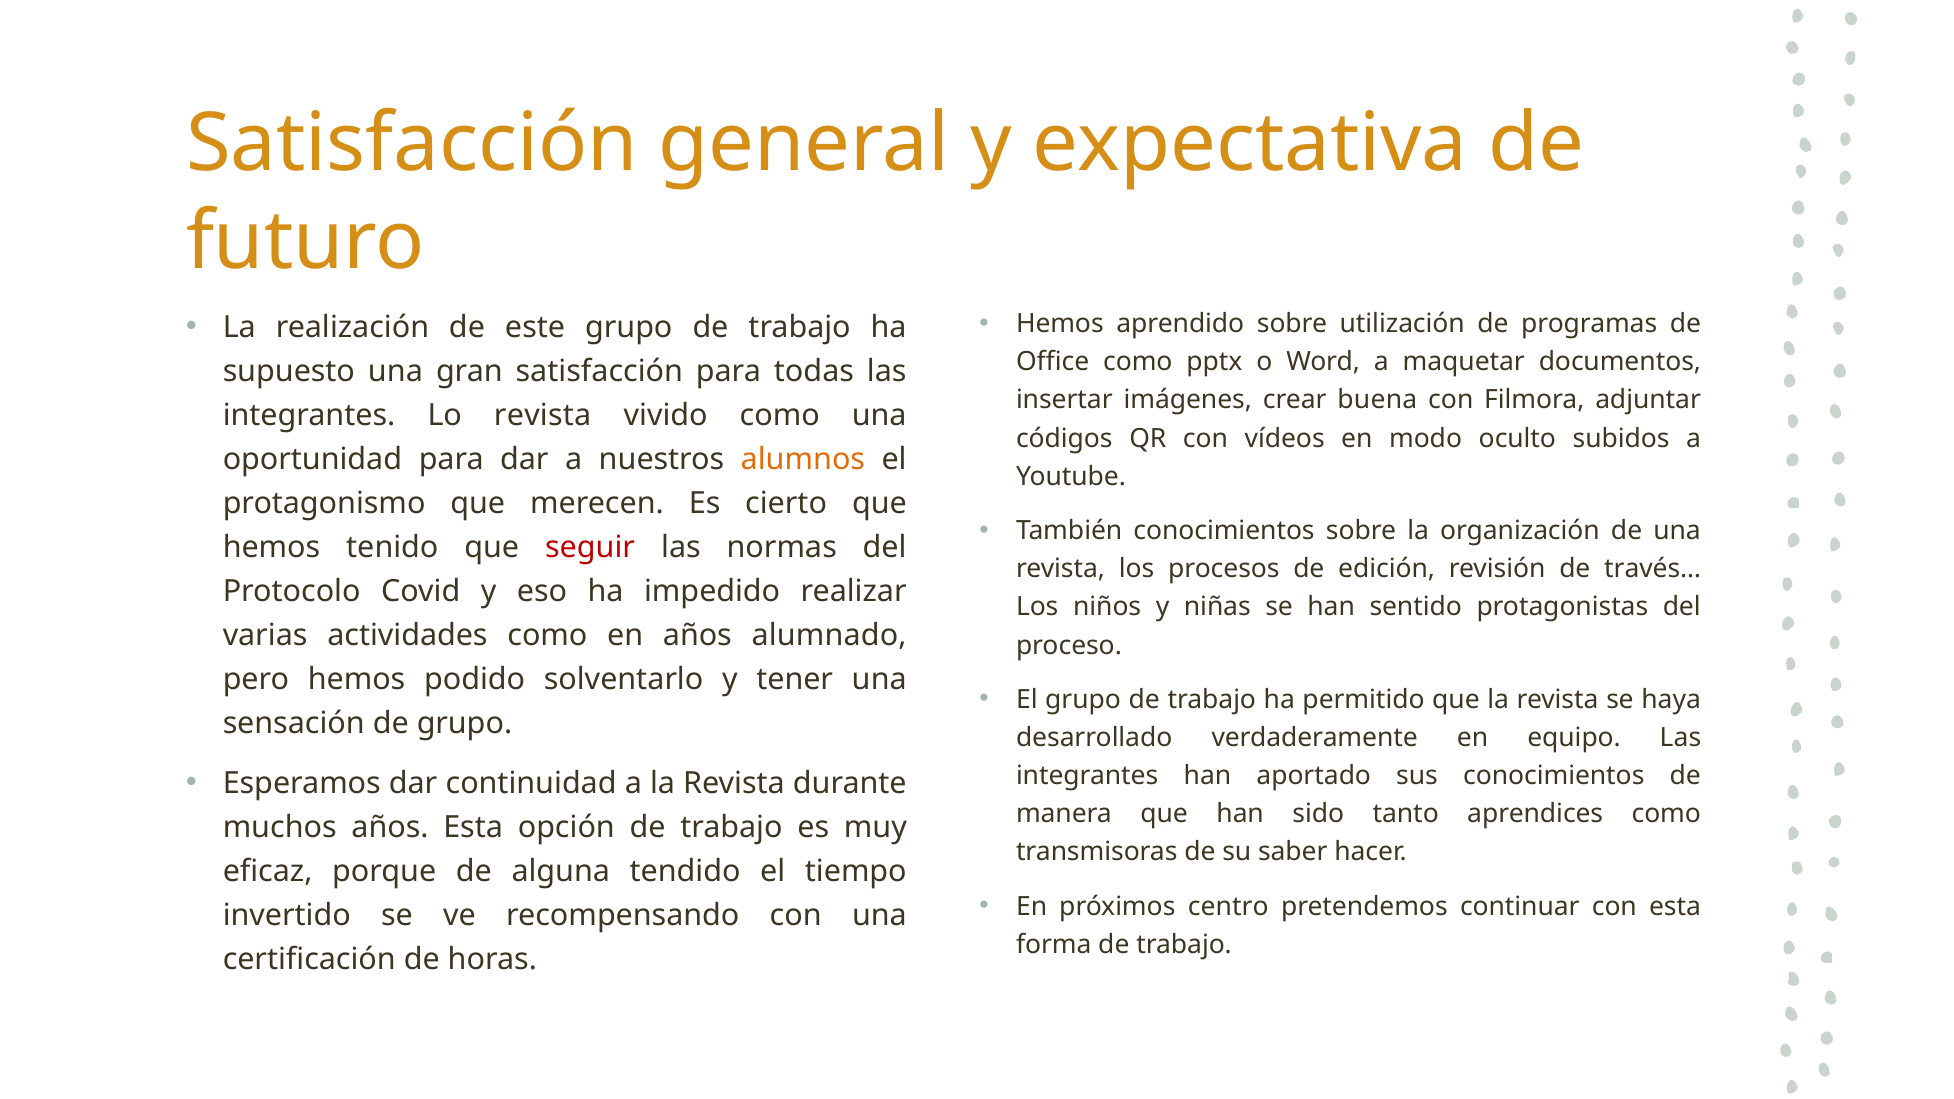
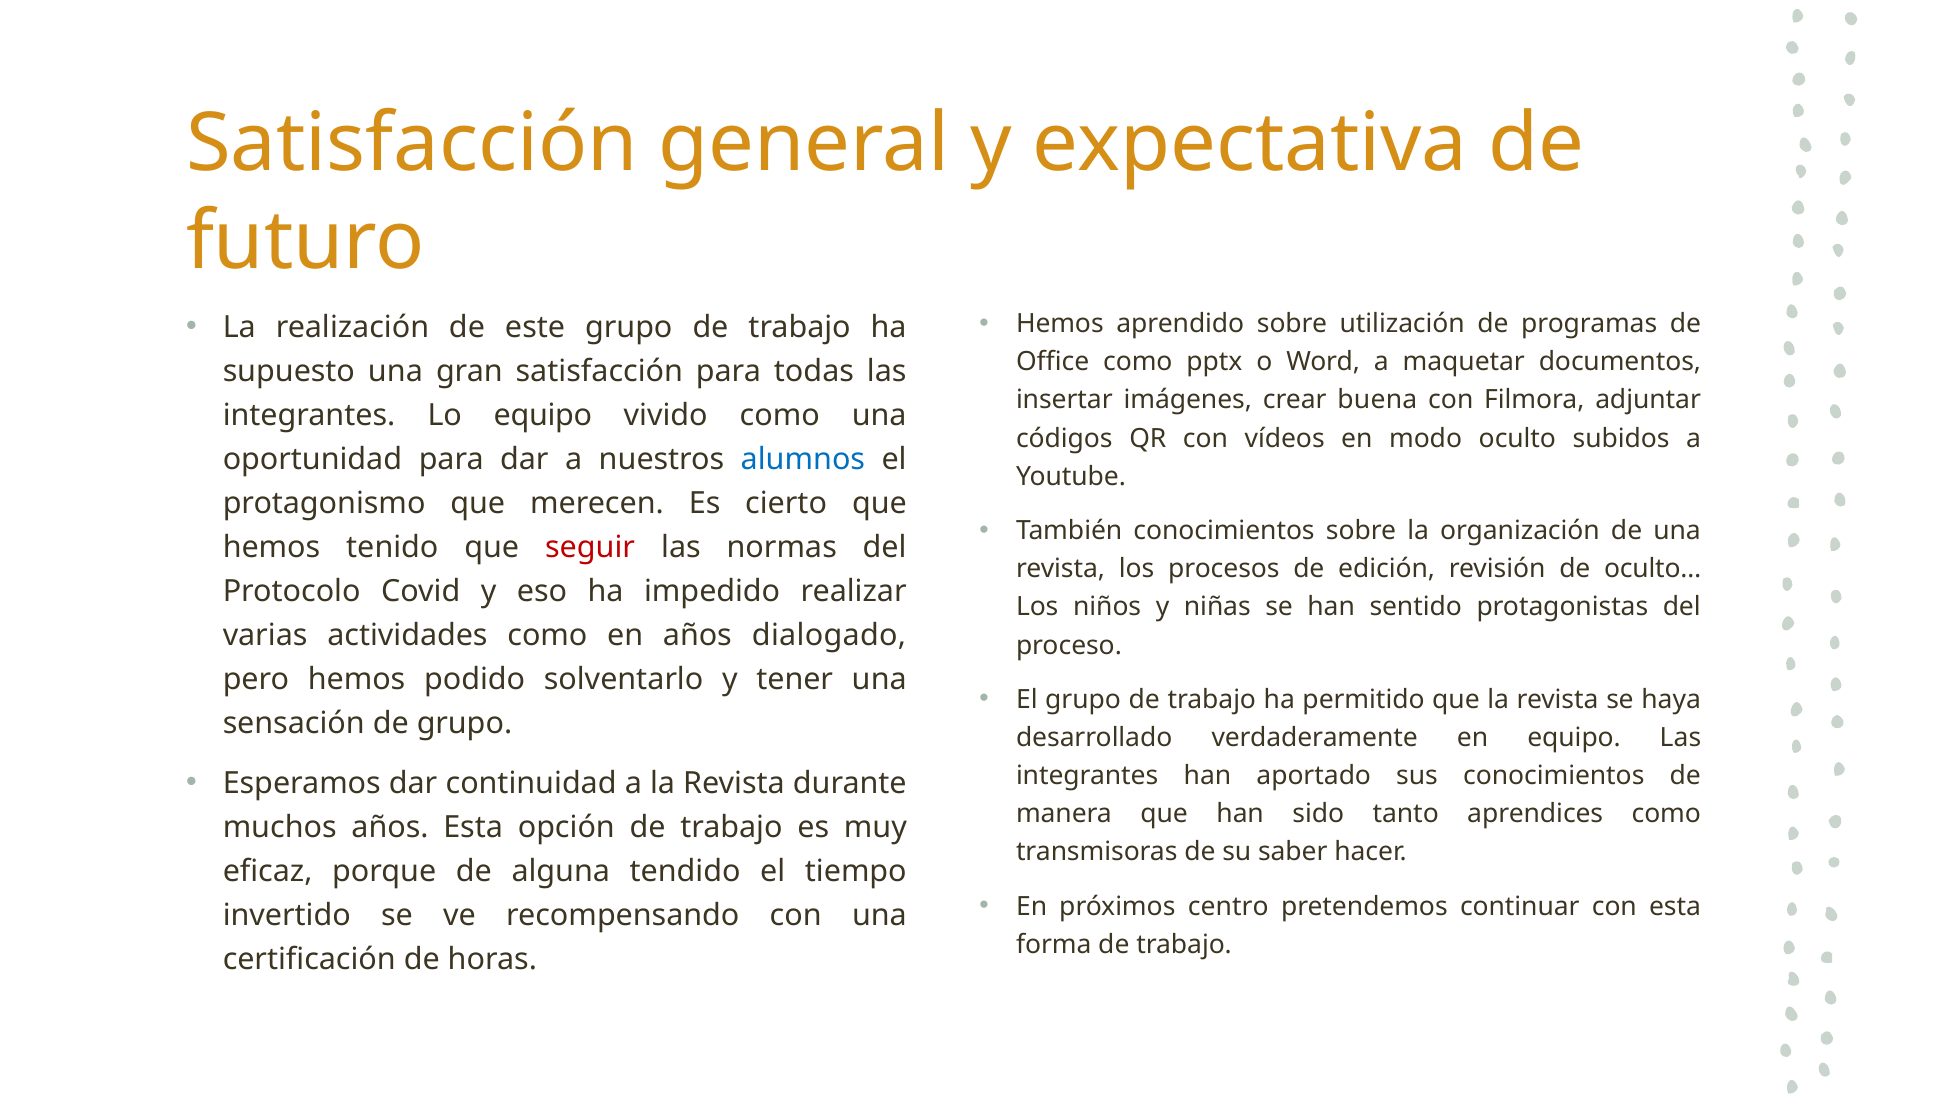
Lo revista: revista -> equipo
alumnos colour: orange -> blue
través…: través… -> oculto…
alumnado: alumnado -> dialogado
